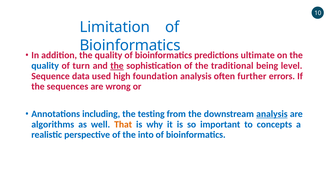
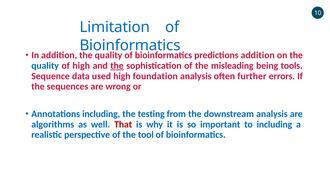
predictions ultimate: ultimate -> addition
of turn: turn -> high
traditional: traditional -> misleading
level: level -> tools
analysis at (272, 114) underline: present -> none
That colour: orange -> red
to concepts: concepts -> including
into: into -> tool
